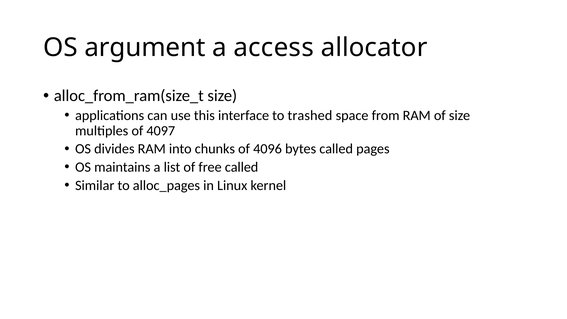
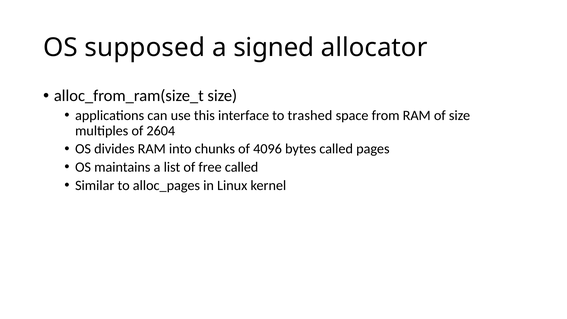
argument: argument -> supposed
access: access -> signed
4097: 4097 -> 2604
